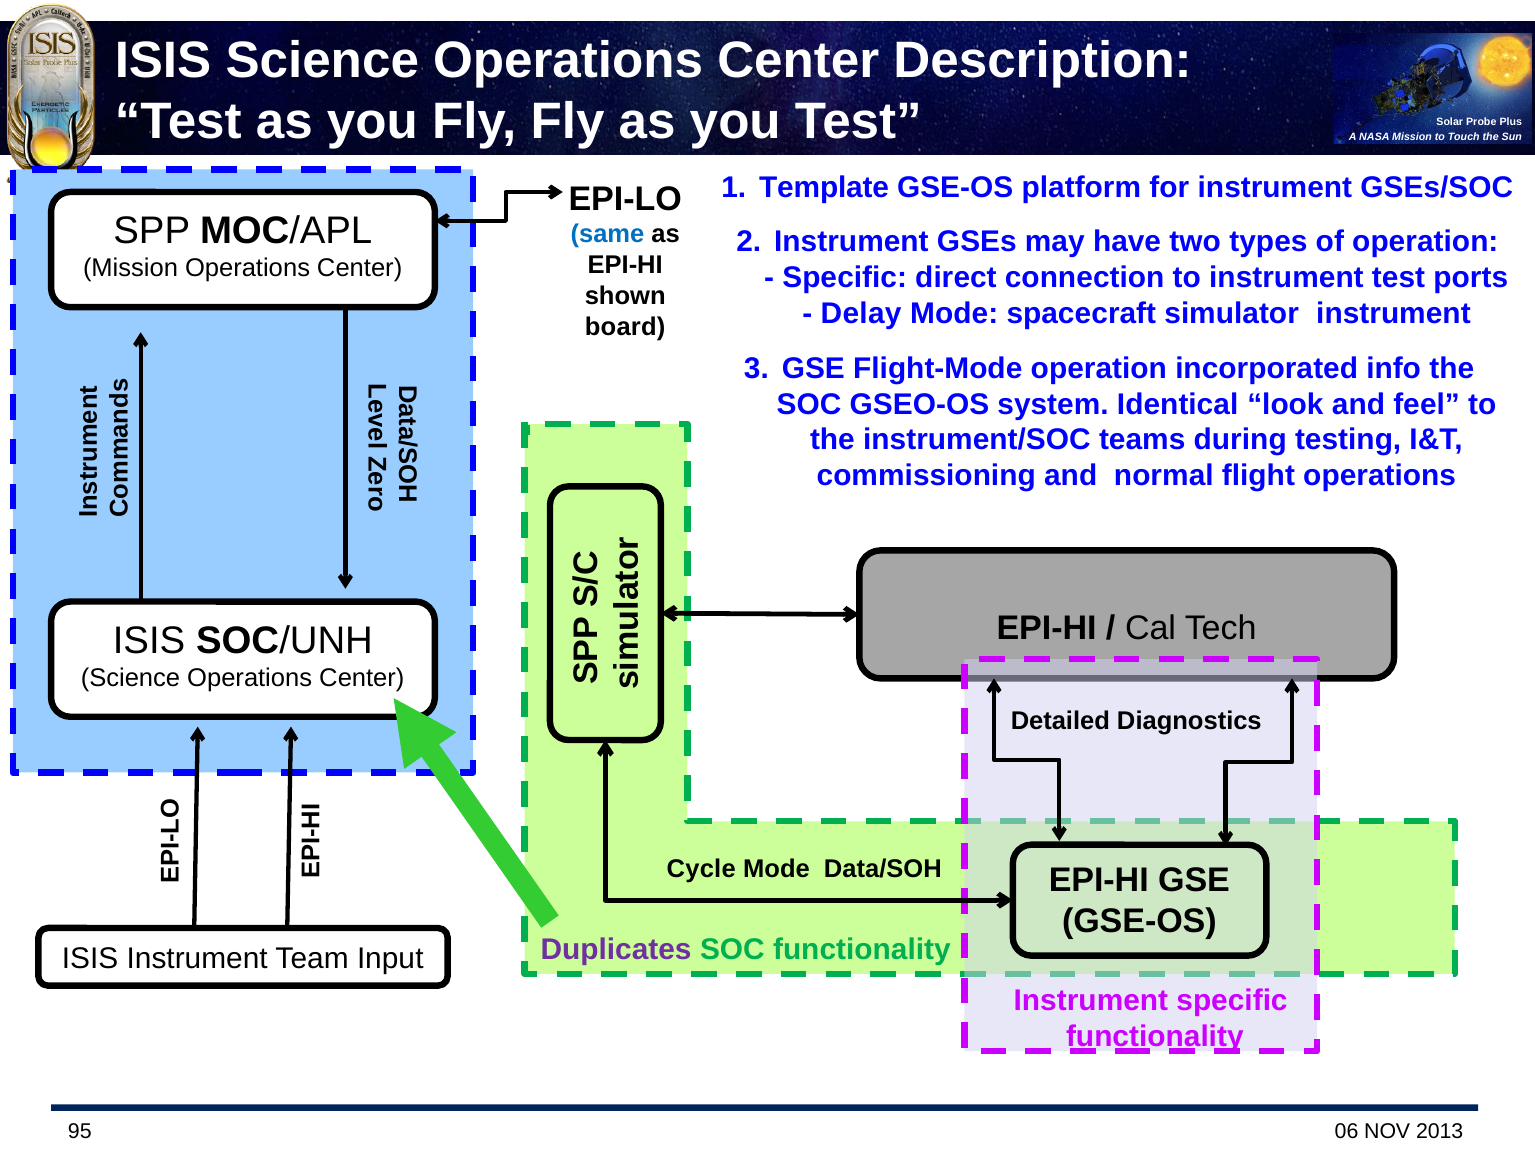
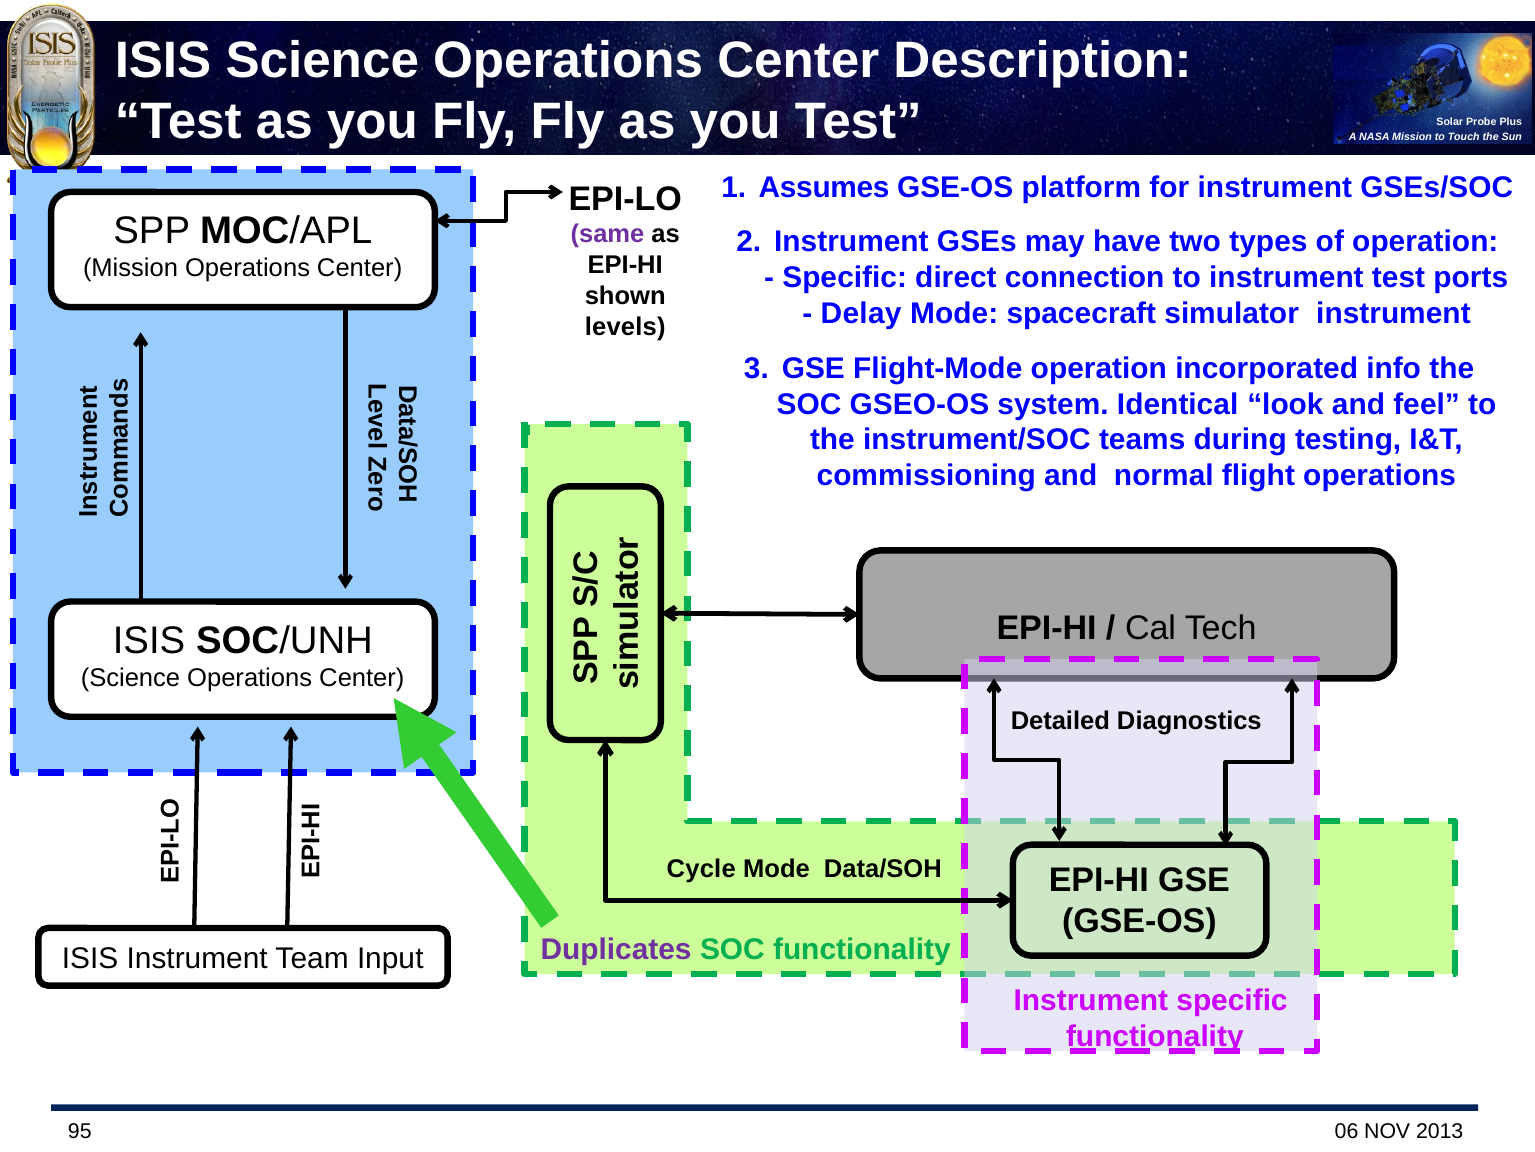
Template: Template -> Assumes
same colour: blue -> purple
board: board -> levels
